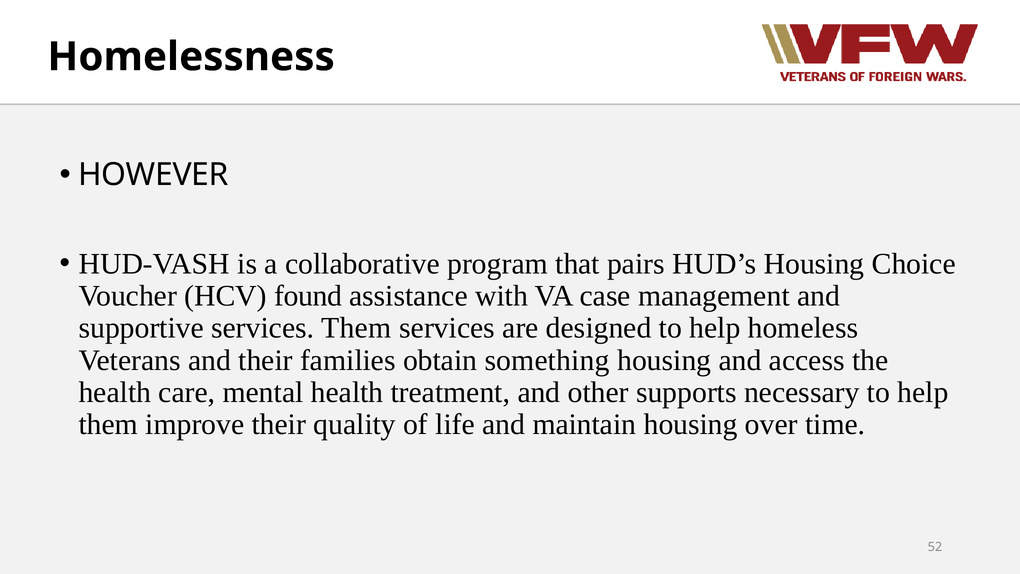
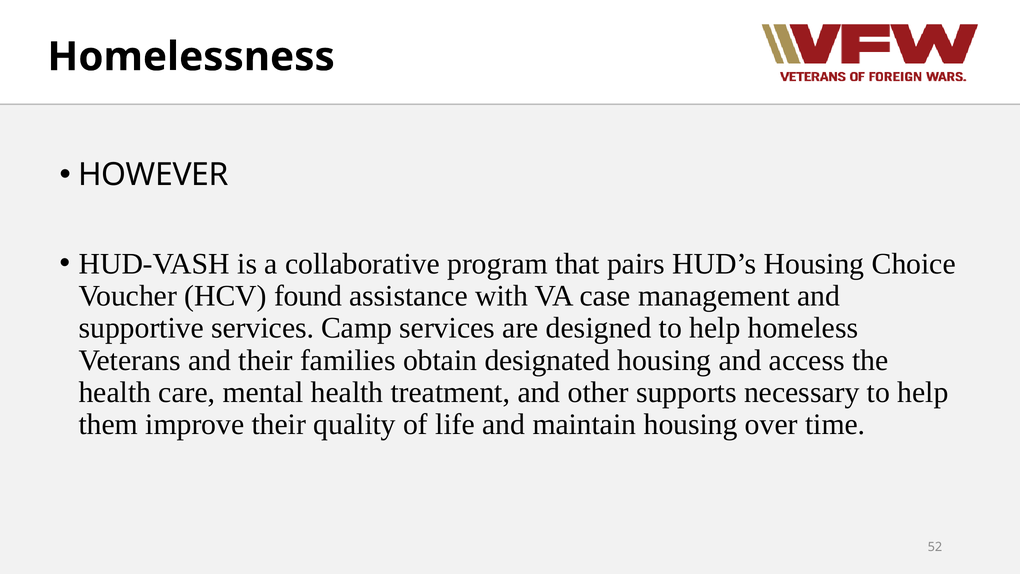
services Them: Them -> Camp
something: something -> designated
